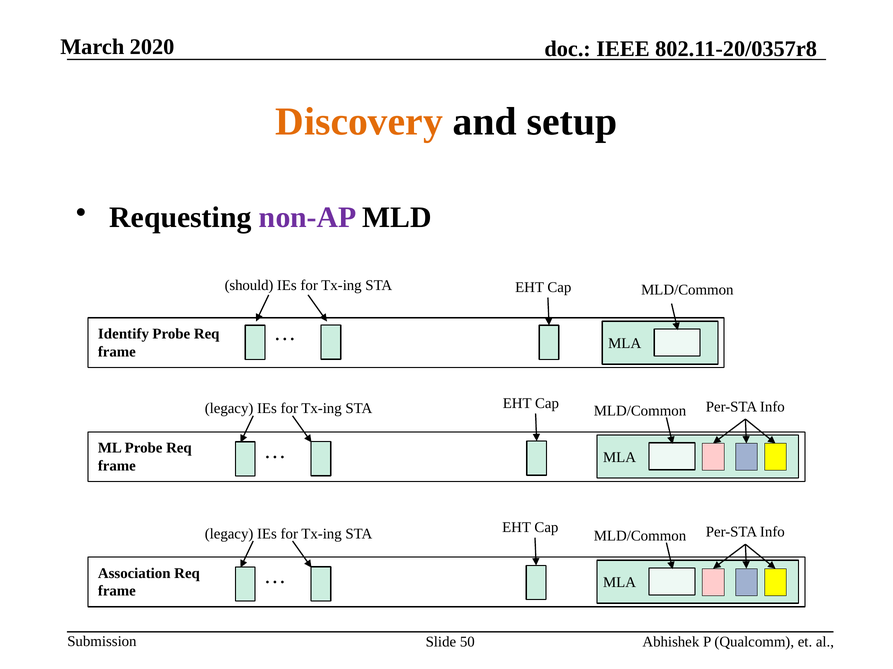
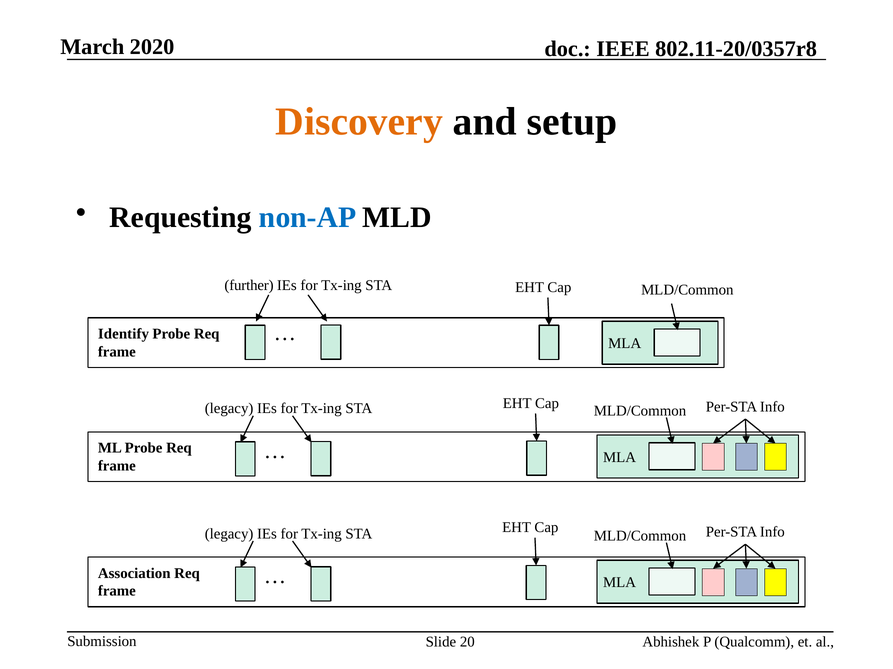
non-AP colour: purple -> blue
should: should -> further
50: 50 -> 20
